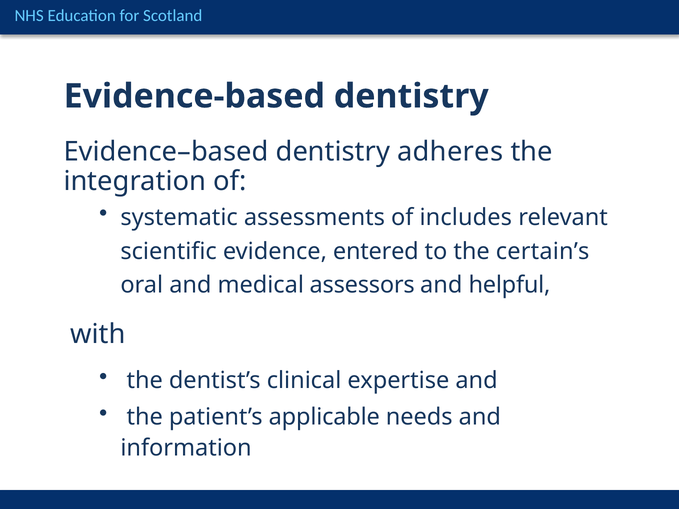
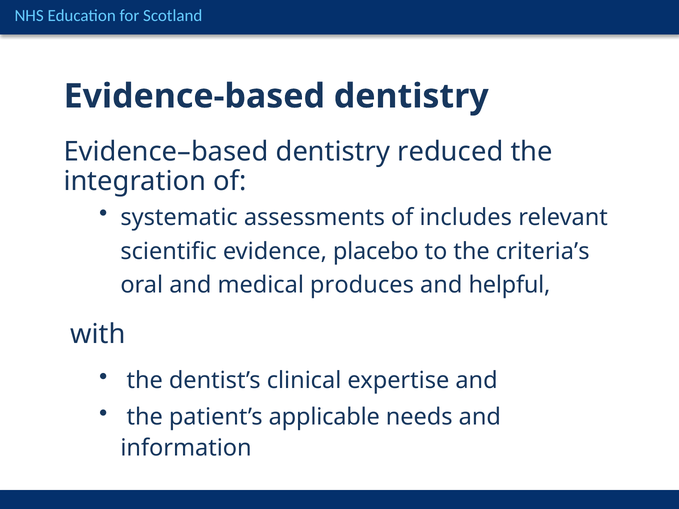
adheres: adheres -> reduced
entered: entered -> placebo
certain’s: certain’s -> criteria’s
assessors: assessors -> produces
